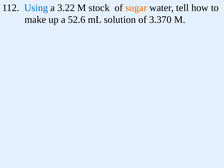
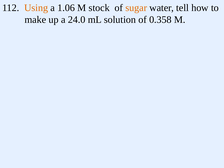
Using colour: blue -> orange
3.22: 3.22 -> 1.06
52.6: 52.6 -> 24.0
3.370: 3.370 -> 0.358
